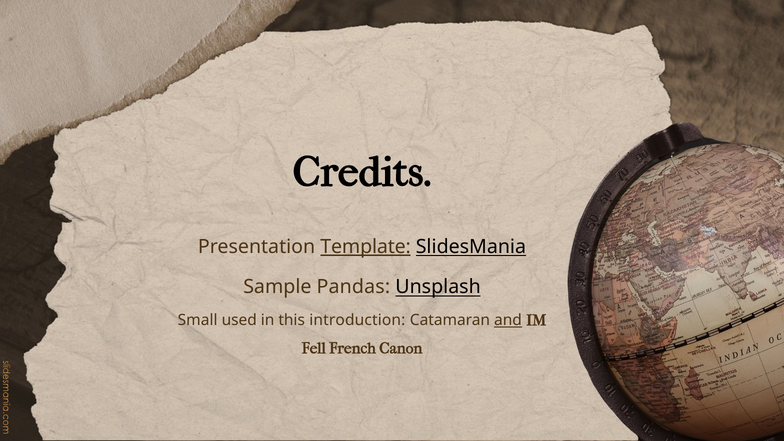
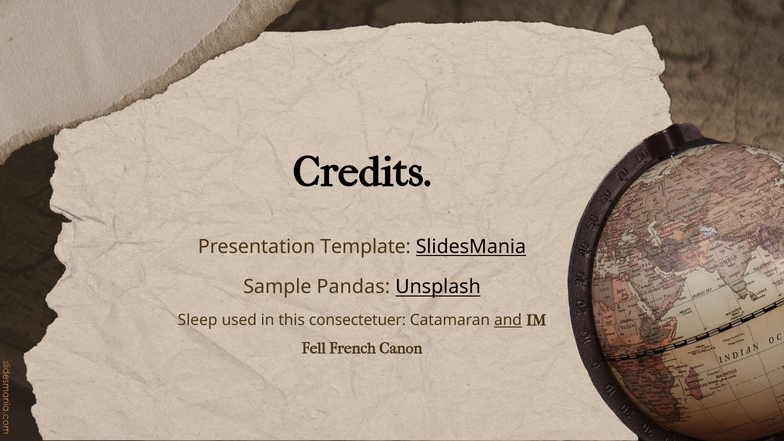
Template underline: present -> none
Small: Small -> Sleep
introduction: introduction -> consectetuer
